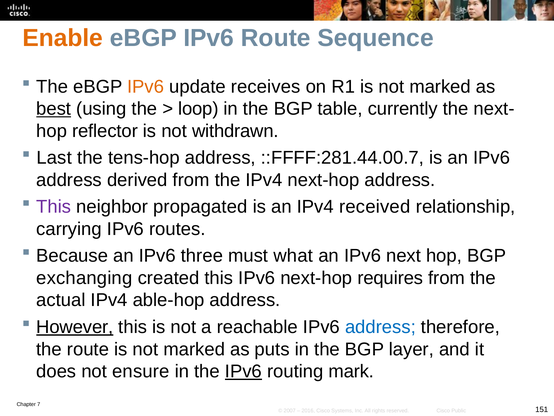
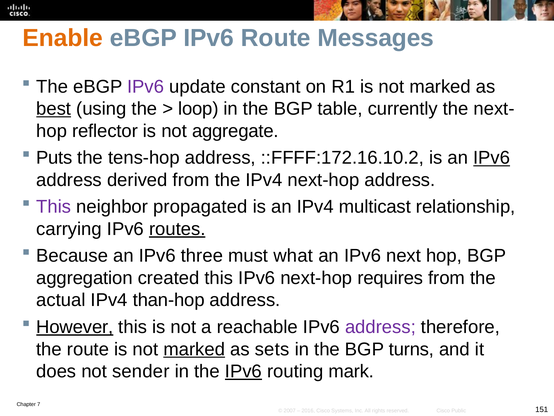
Sequence: Sequence -> Messages
IPv6 at (146, 87) colour: orange -> purple
receives: receives -> constant
withdrawn: withdrawn -> aggregate
Last: Last -> Puts
::FFFF:281.44.00.7: ::FFFF:281.44.00.7 -> ::FFFF:172.16.10.2
IPv6 at (492, 158) underline: none -> present
received: received -> multicast
routes underline: none -> present
exchanging: exchanging -> aggregation
able-hop: able-hop -> than-hop
address at (380, 327) colour: blue -> purple
marked at (194, 349) underline: none -> present
puts: puts -> sets
layer: layer -> turns
ensure: ensure -> sender
